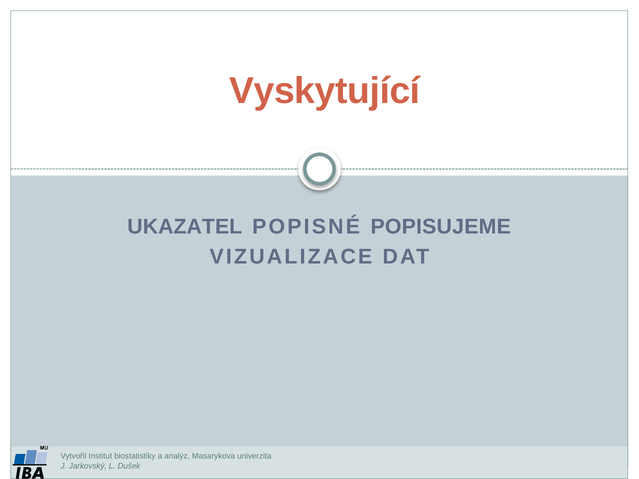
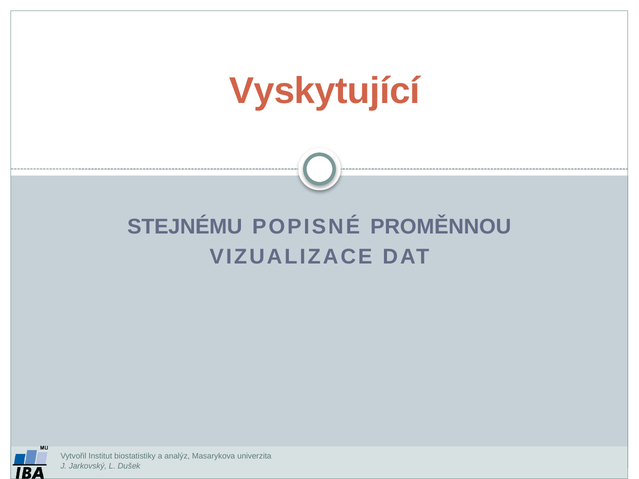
UKAZATEL: UKAZATEL -> STEJNÉMU
POPISUJEME: POPISUJEME -> PROMĚNNOU
